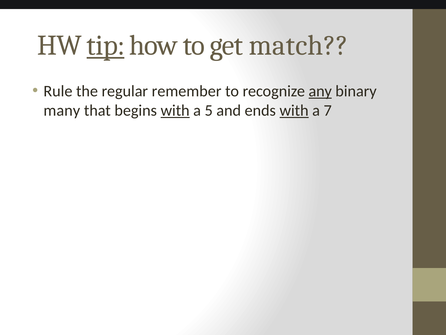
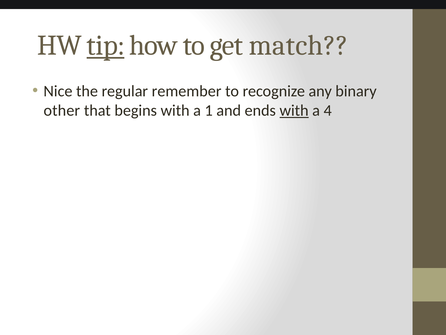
Rule: Rule -> Nice
any underline: present -> none
many: many -> other
with at (175, 110) underline: present -> none
5: 5 -> 1
7: 7 -> 4
